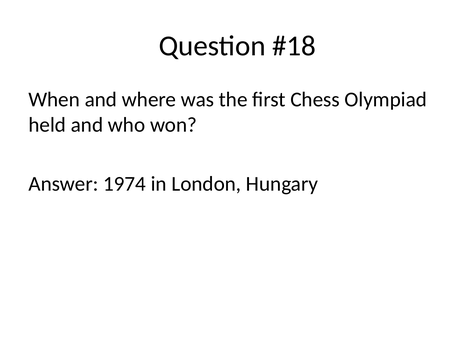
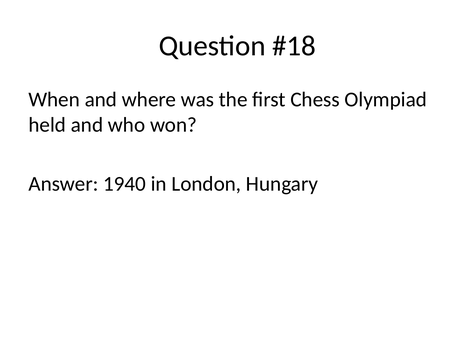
1974: 1974 -> 1940
